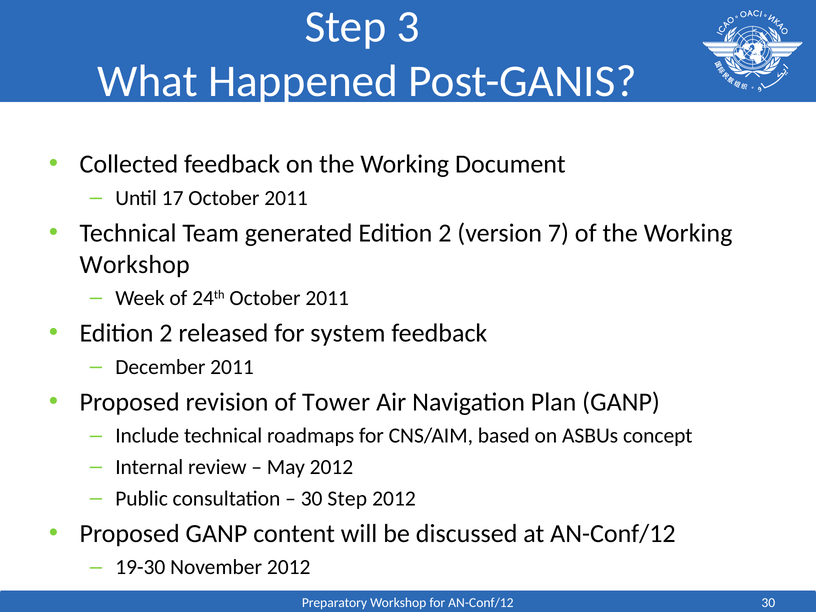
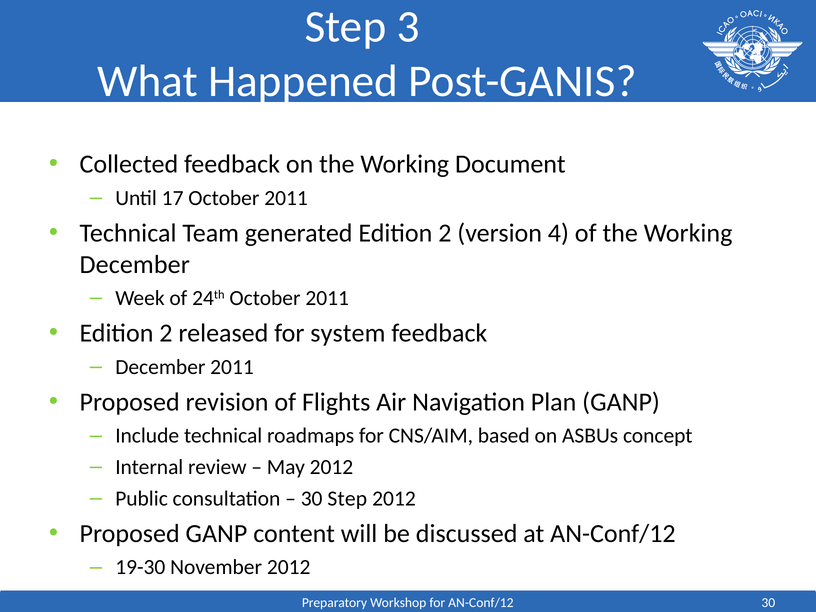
7: 7 -> 4
Workshop at (135, 264): Workshop -> December
Tower: Tower -> Flights
